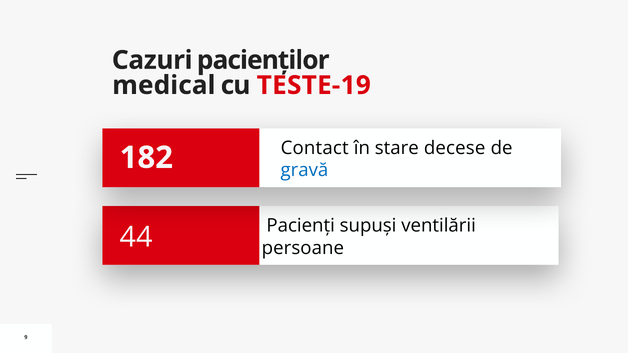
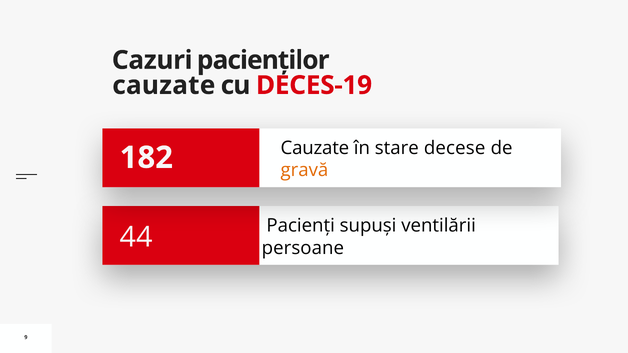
medical at (164, 85): medical -> cauzate
TESTE-19: TESTE-19 -> DECES-19
Contact at (315, 148): Contact -> Cauzate
gravă colour: blue -> orange
